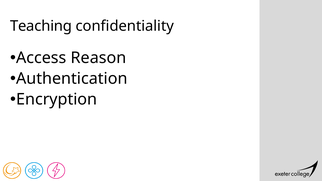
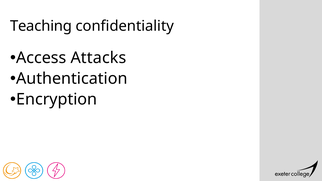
Reason: Reason -> Attacks
